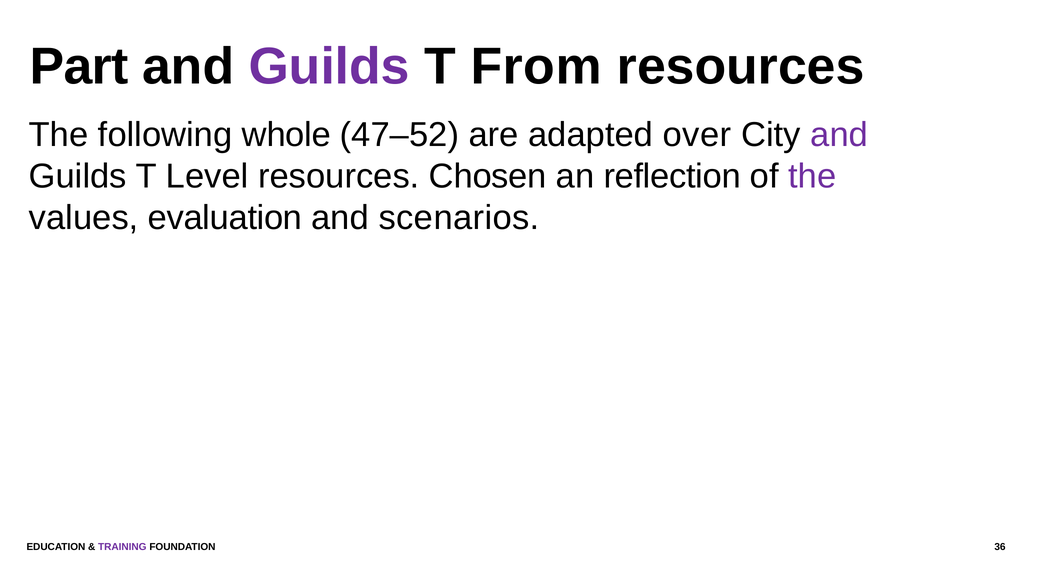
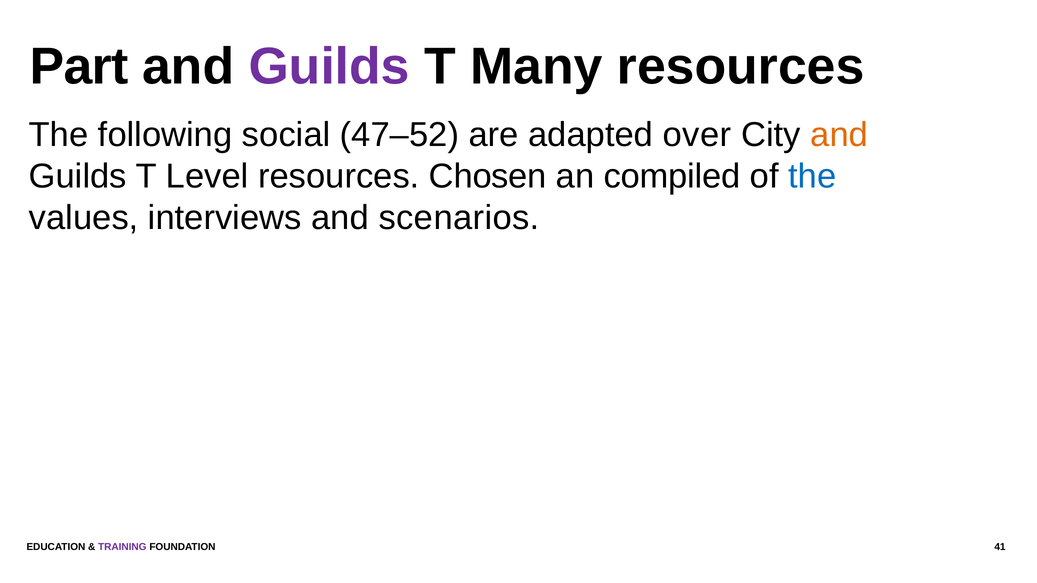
From: From -> Many
whole: whole -> social
and at (839, 135) colour: purple -> orange
reflection: reflection -> compiled
the at (812, 177) colour: purple -> blue
evaluation: evaluation -> interviews
36: 36 -> 41
